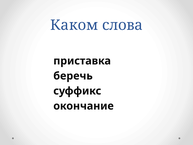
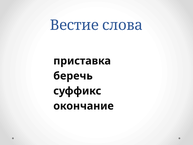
Каком: Каком -> Вестие
